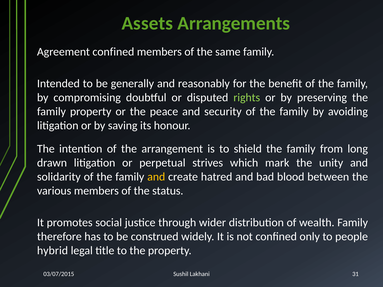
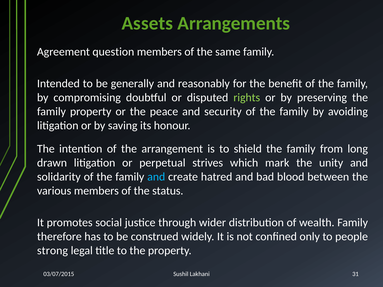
Agreement confined: confined -> question
and at (156, 177) colour: yellow -> light blue
hybrid: hybrid -> strong
